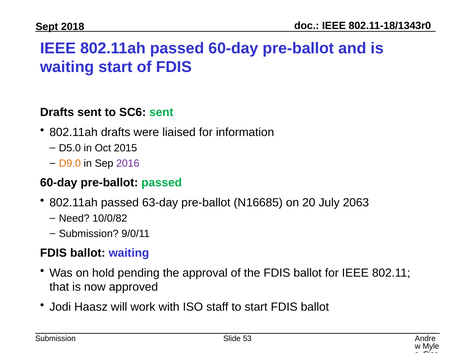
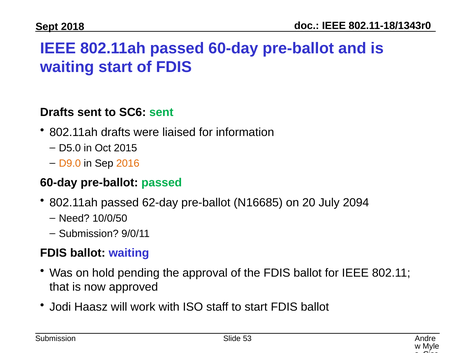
2016 colour: purple -> orange
63-day: 63-day -> 62-day
2063: 2063 -> 2094
10/0/82: 10/0/82 -> 10/0/50
